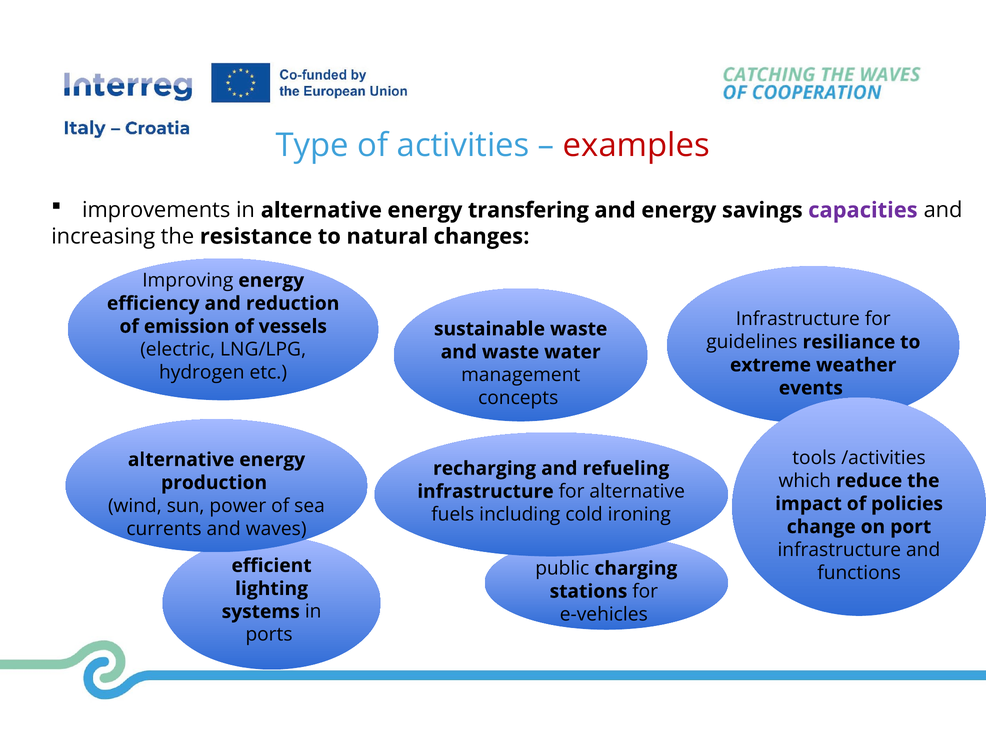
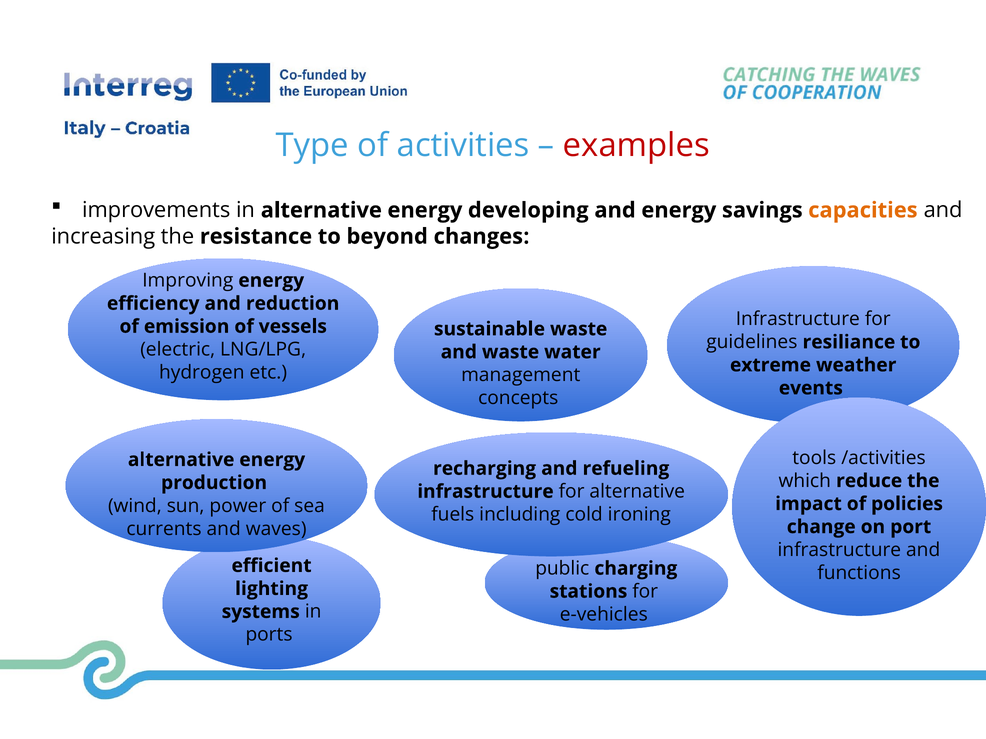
transfering: transfering -> developing
capacities colour: purple -> orange
natural: natural -> beyond
